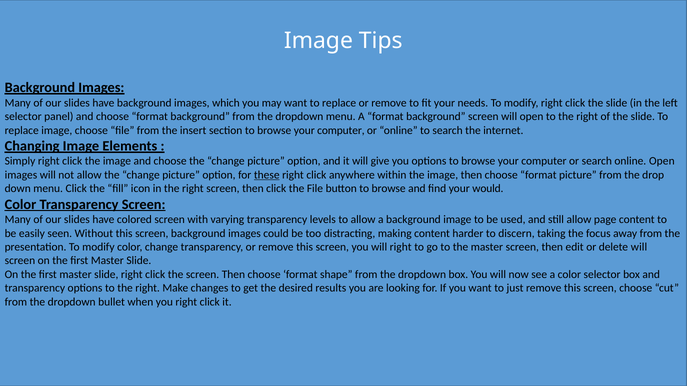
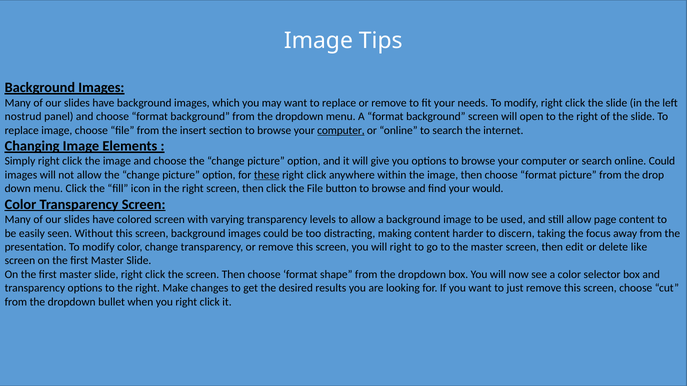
selector at (23, 117): selector -> nostrud
computer at (341, 130) underline: none -> present
online Open: Open -> Could
delete will: will -> like
